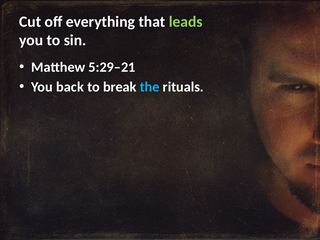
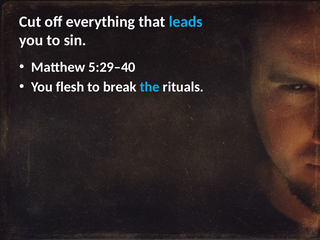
leads colour: light green -> light blue
5:29–21: 5:29–21 -> 5:29–40
back: back -> flesh
